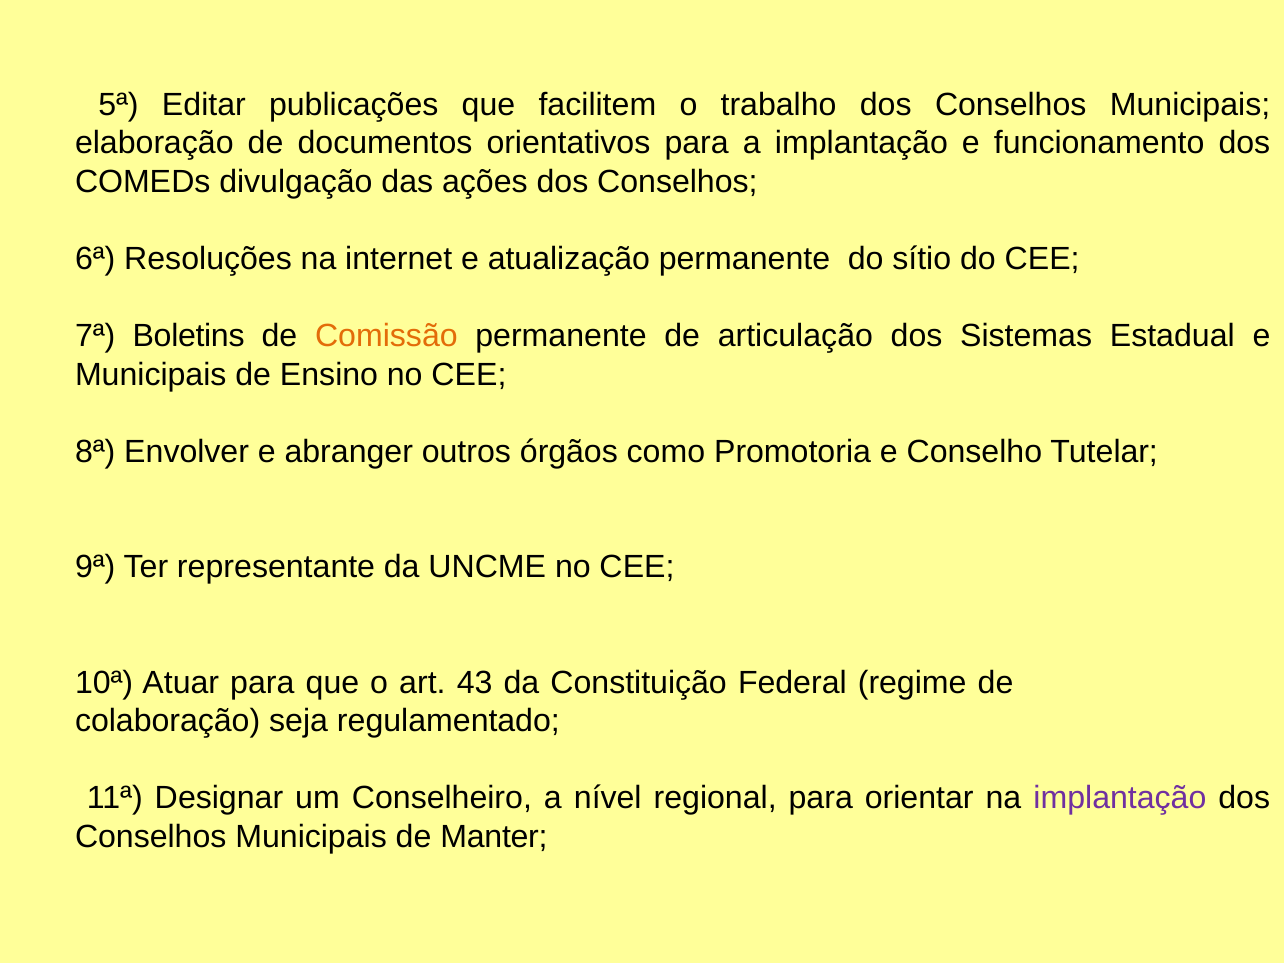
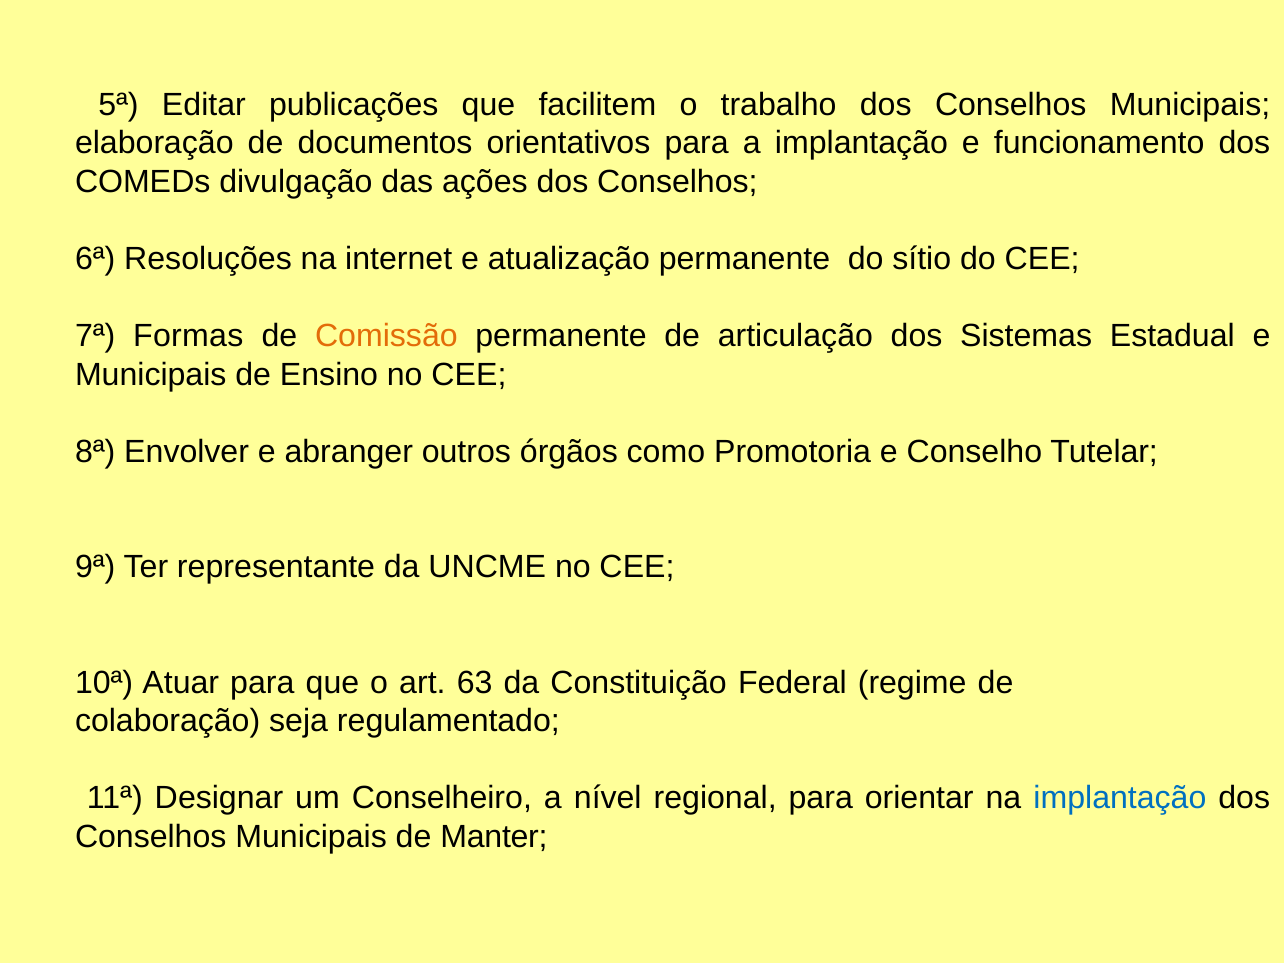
Boletins: Boletins -> Formas
43: 43 -> 63
implantação at (1120, 798) colour: purple -> blue
